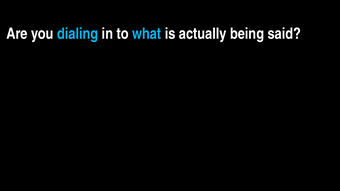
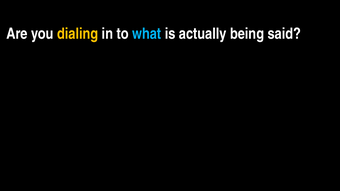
dialing colour: light blue -> yellow
